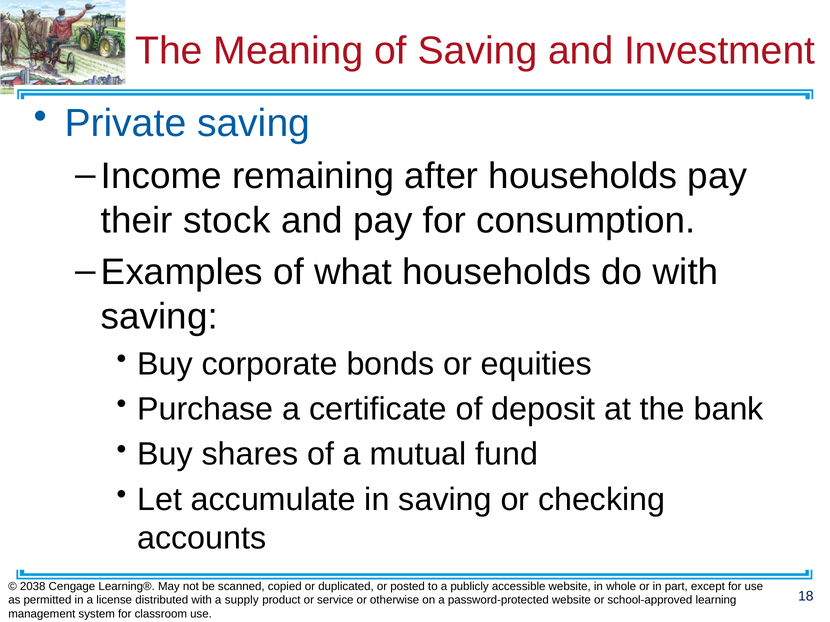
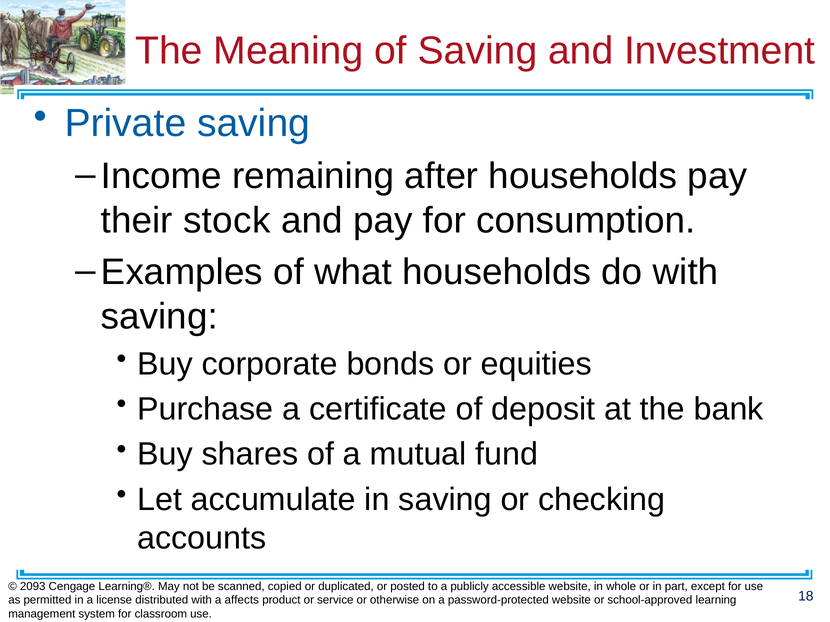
2038: 2038 -> 2093
supply: supply -> affects
